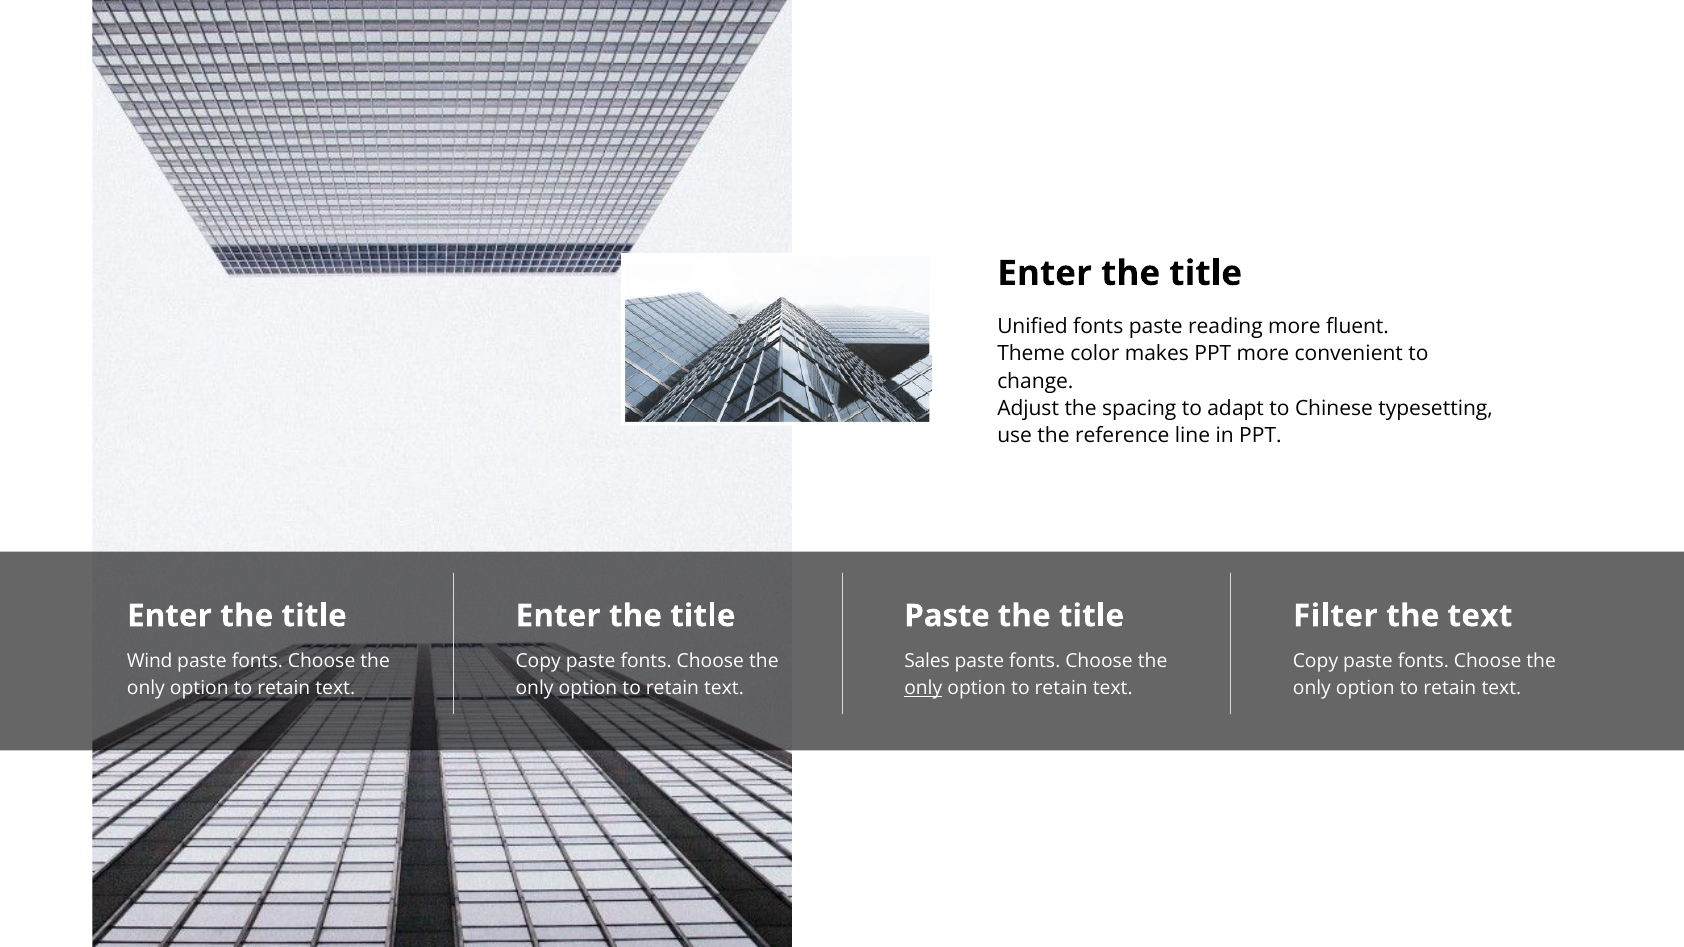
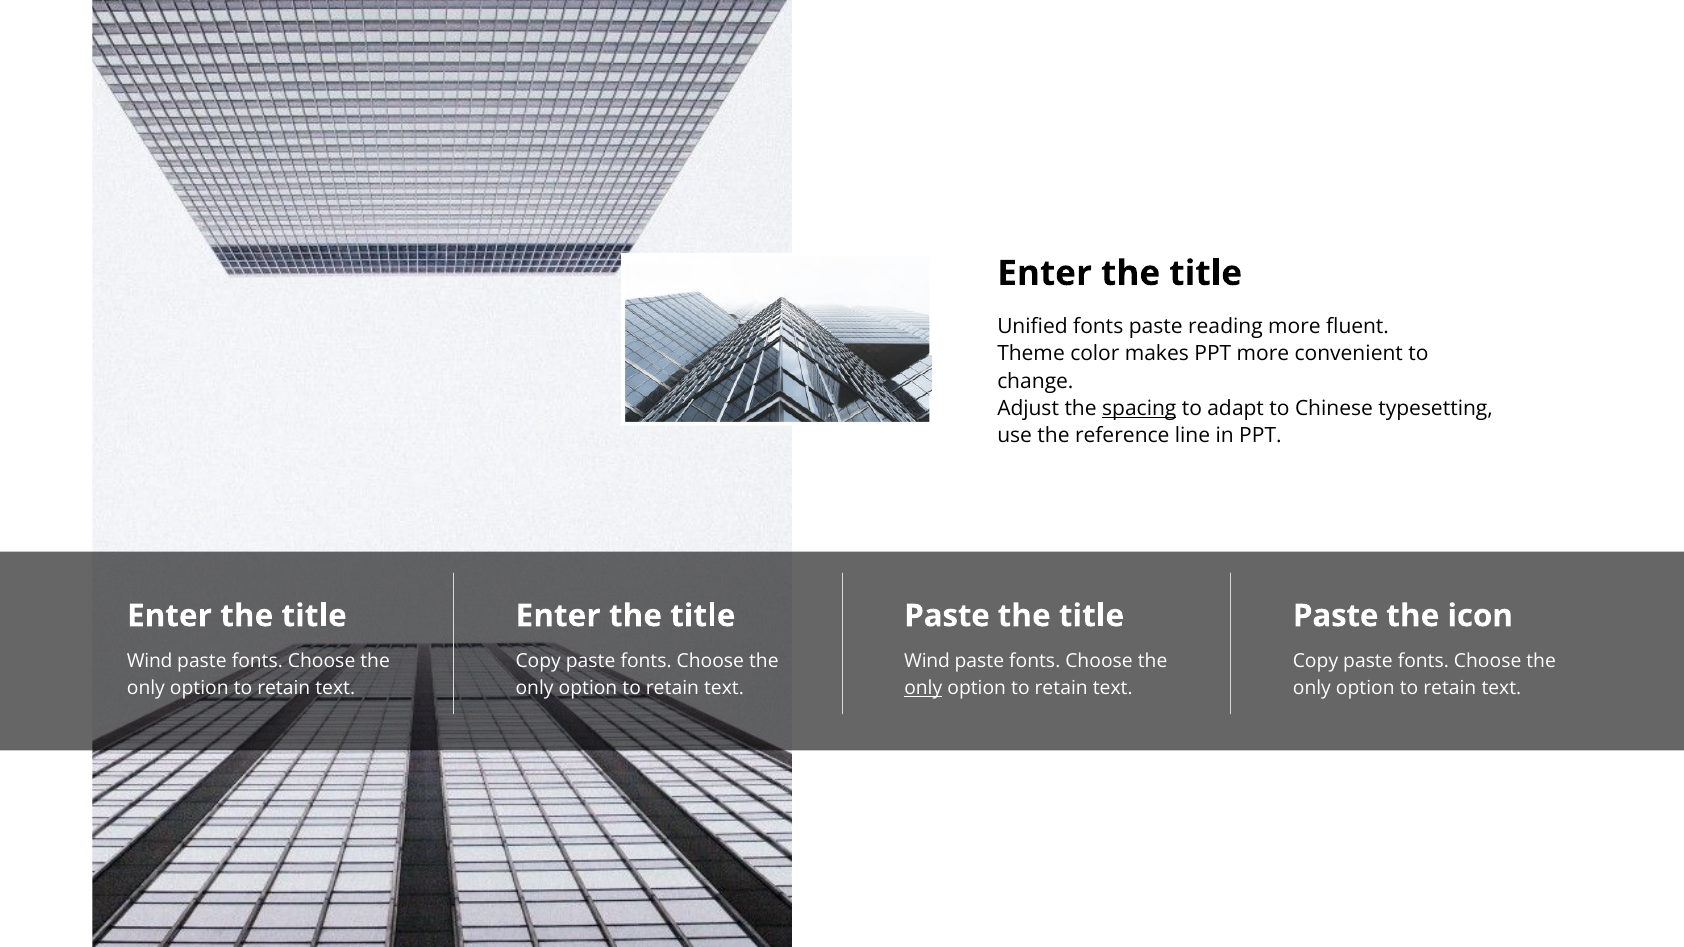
spacing underline: none -> present
Filter at (1335, 616): Filter -> Paste
the text: text -> icon
Sales at (927, 661): Sales -> Wind
